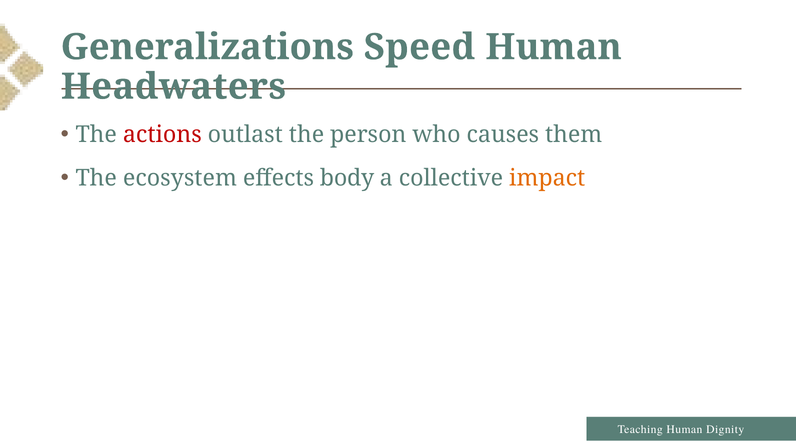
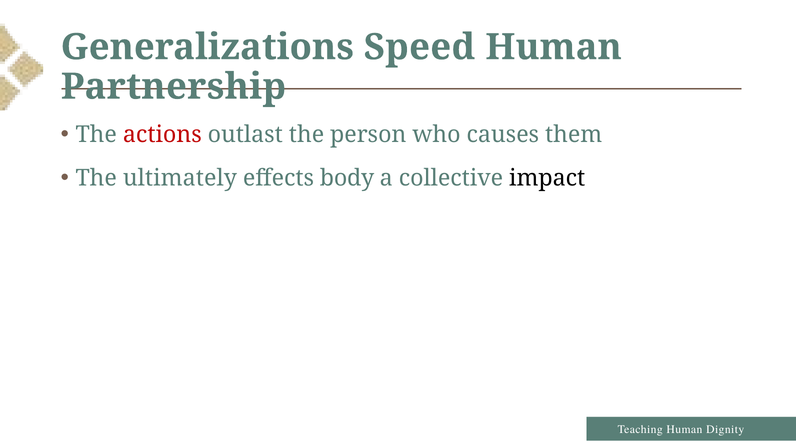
Headwaters: Headwaters -> Partnership
ecosystem: ecosystem -> ultimately
impact colour: orange -> black
